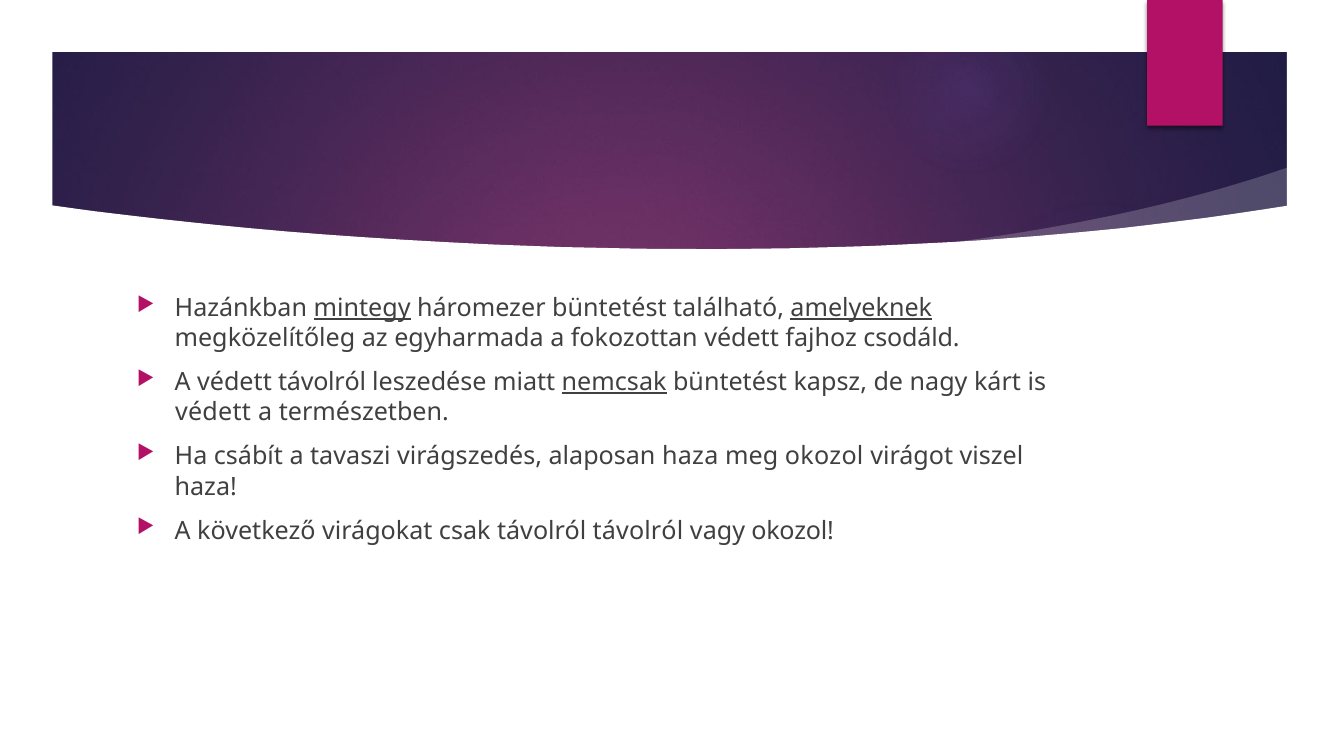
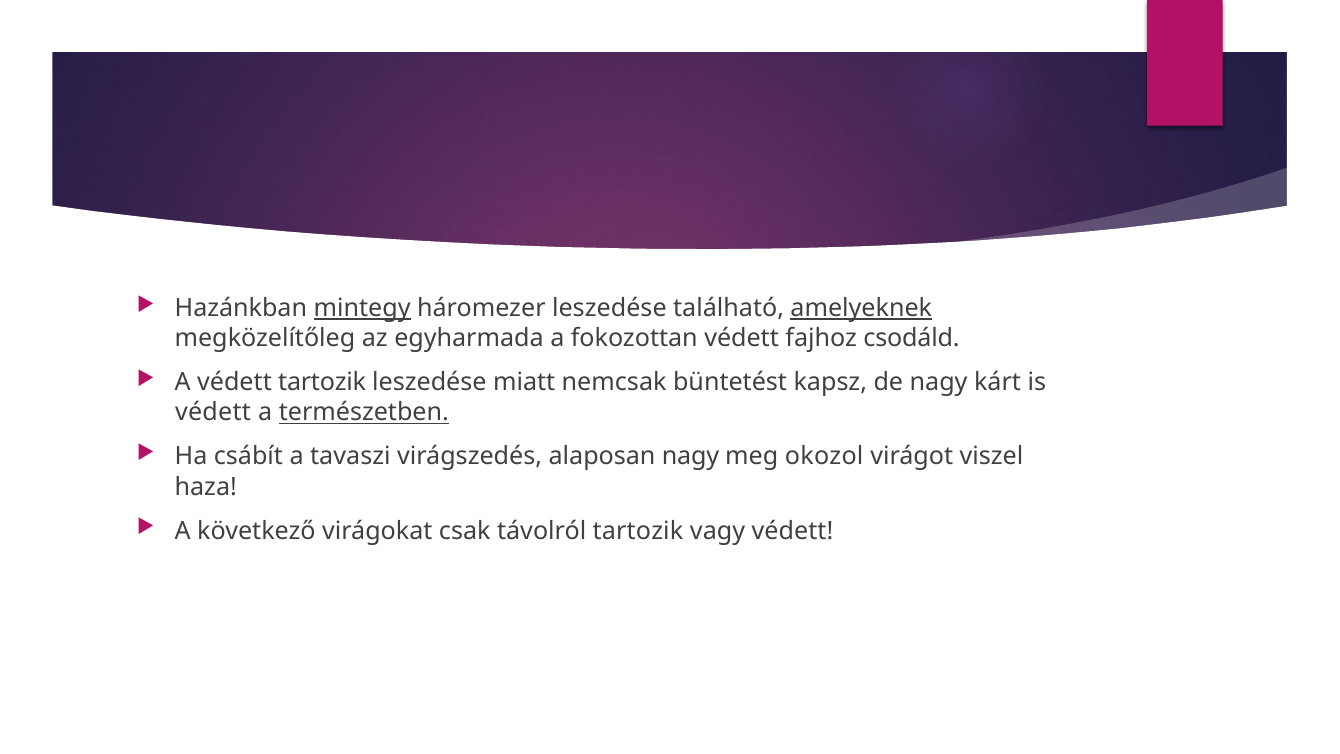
háromezer büntetést: büntetést -> leszedése
védett távolról: távolról -> tartozik
nemcsak underline: present -> none
természetben underline: none -> present
alaposan haza: haza -> nagy
távolról távolról: távolról -> tartozik
vagy okozol: okozol -> védett
